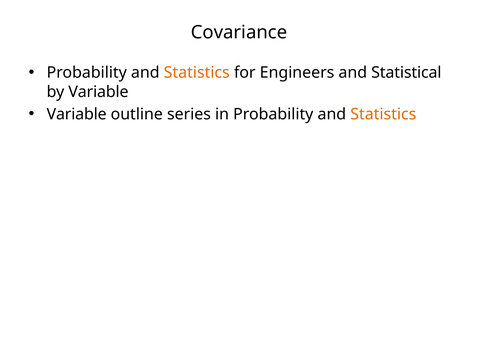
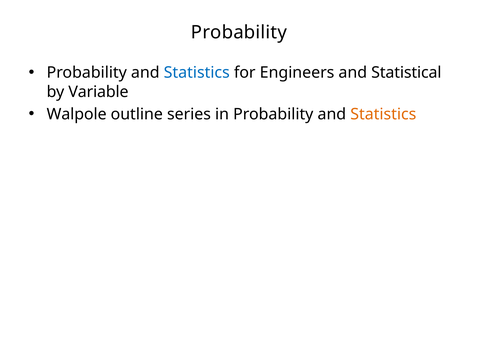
Covariance at (239, 32): Covariance -> Probability
Statistics at (197, 73) colour: orange -> blue
Variable at (77, 114): Variable -> Walpole
